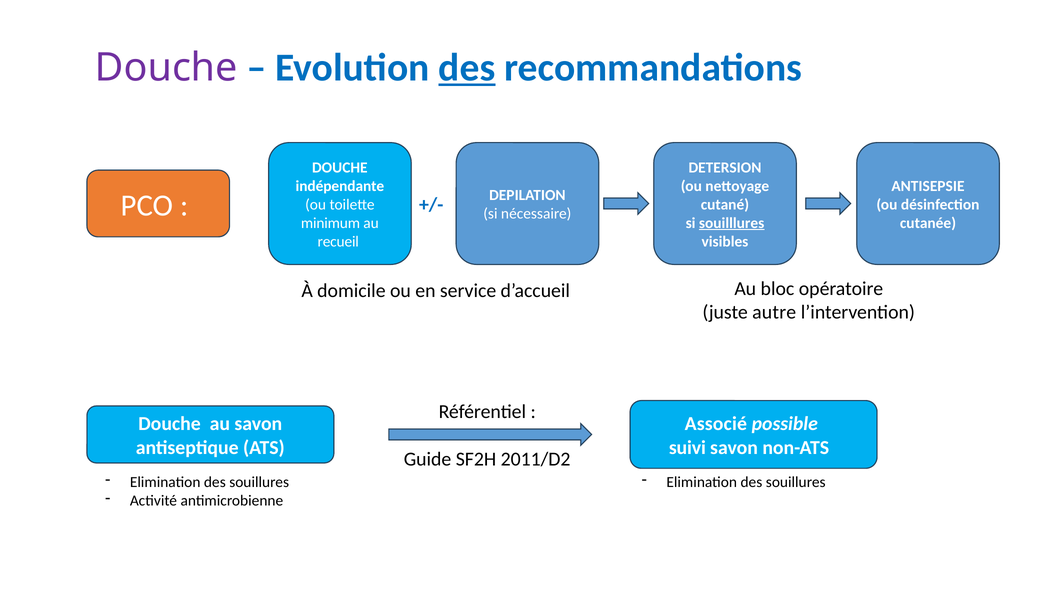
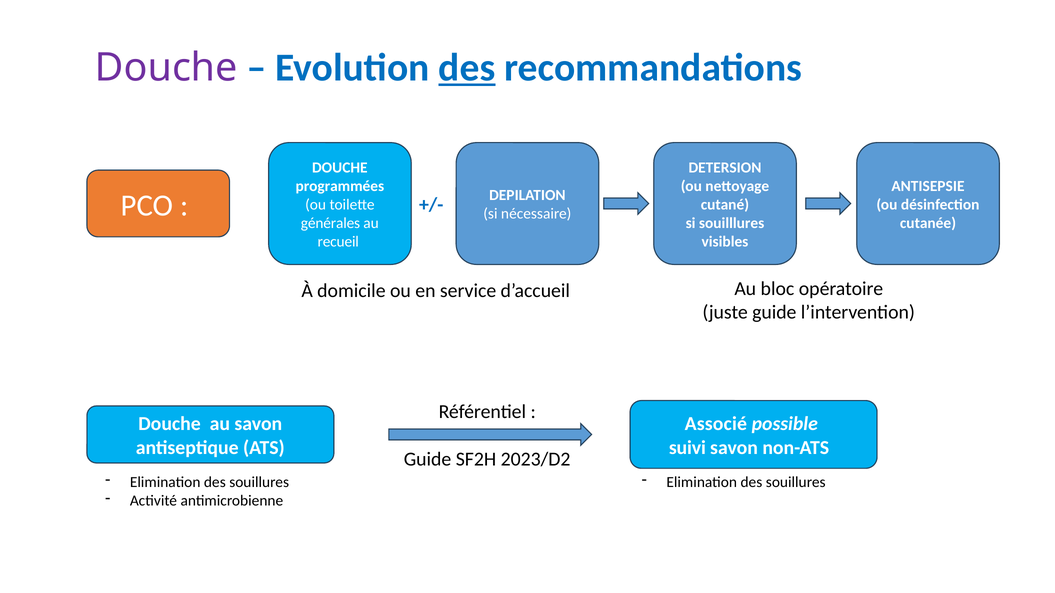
indépendante: indépendante -> programmées
minimum: minimum -> générales
souilllures underline: present -> none
juste autre: autre -> guide
2011/D2: 2011/D2 -> 2023/D2
